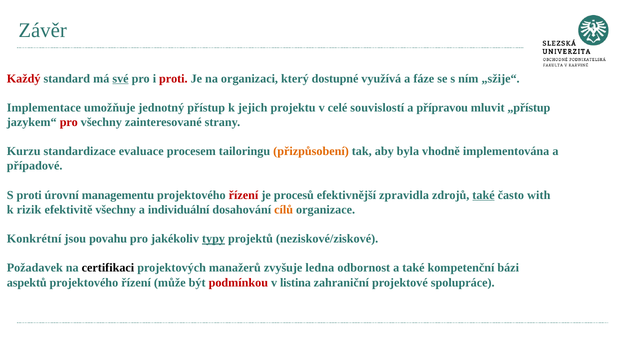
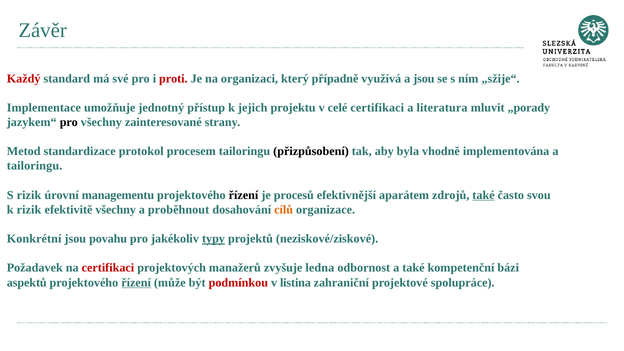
své underline: present -> none
dostupné: dostupné -> případně
a fáze: fáze -> jsou
celé souvislostí: souvislostí -> certifikaci
přípravou: přípravou -> literatura
„přístup: „přístup -> „porady
pro at (69, 122) colour: red -> black
Kurzu: Kurzu -> Metod
evaluace: evaluace -> protokol
přizpůsobení colour: orange -> black
případové at (35, 166): případové -> tailoringu
S proti: proti -> rizik
řízení at (244, 195) colour: red -> black
zpravidla: zpravidla -> aparátem
with: with -> svou
individuální: individuální -> proběhnout
certifikaci at (108, 268) colour: black -> red
řízení at (136, 283) underline: none -> present
